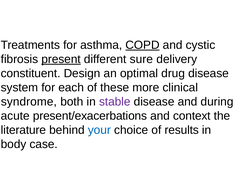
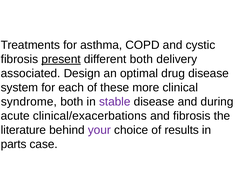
COPD underline: present -> none
different sure: sure -> both
constituent: constituent -> associated
present/exacerbations: present/exacerbations -> clinical/exacerbations
and context: context -> fibrosis
your colour: blue -> purple
body: body -> parts
